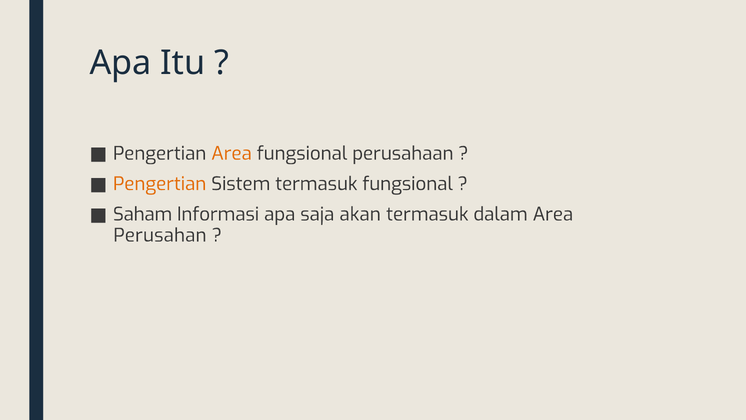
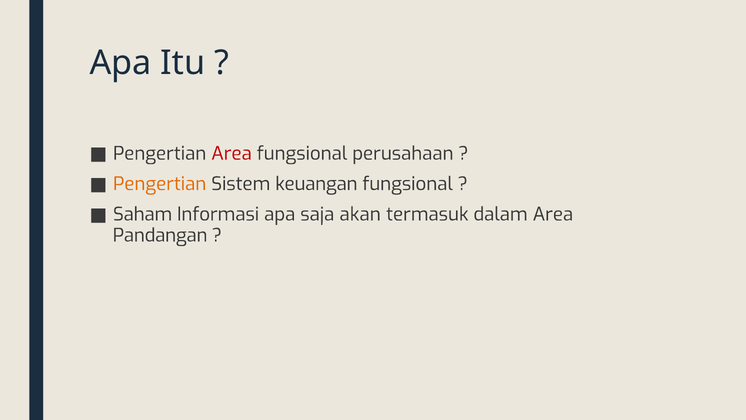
Area at (232, 153) colour: orange -> red
Sistem termasuk: termasuk -> keuangan
Perusahan: Perusahan -> Pandangan
